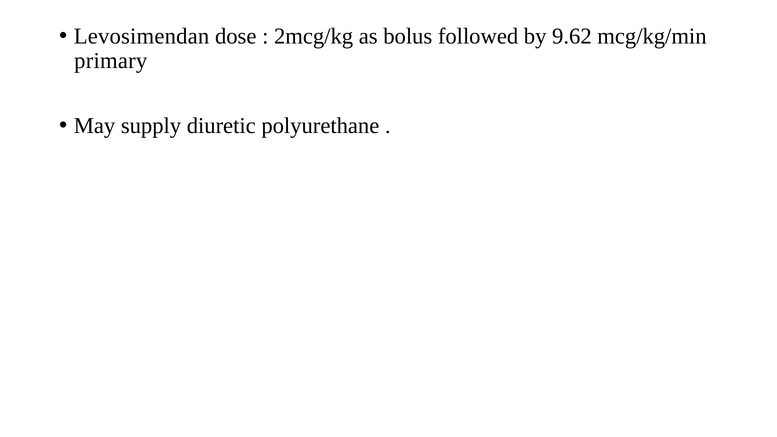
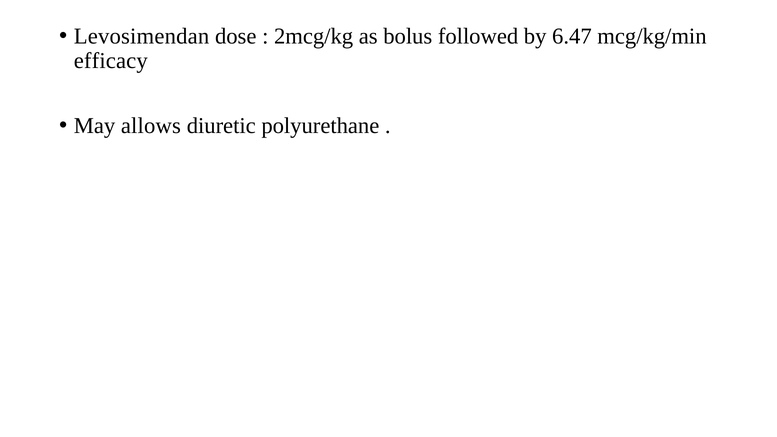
9.62: 9.62 -> 6.47
primary: primary -> efficacy
supply: supply -> allows
